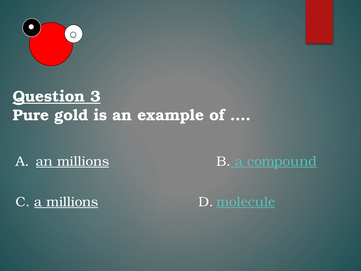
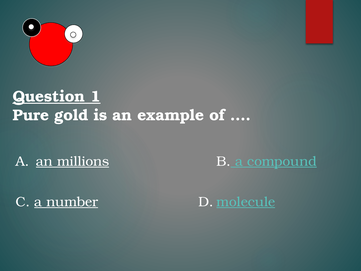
3: 3 -> 1
a millions: millions -> number
